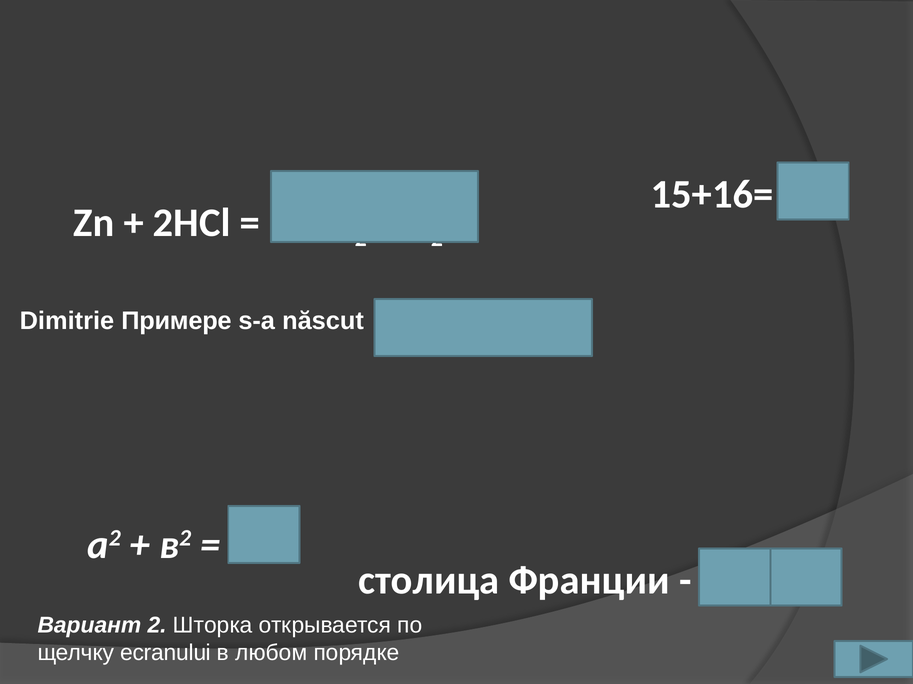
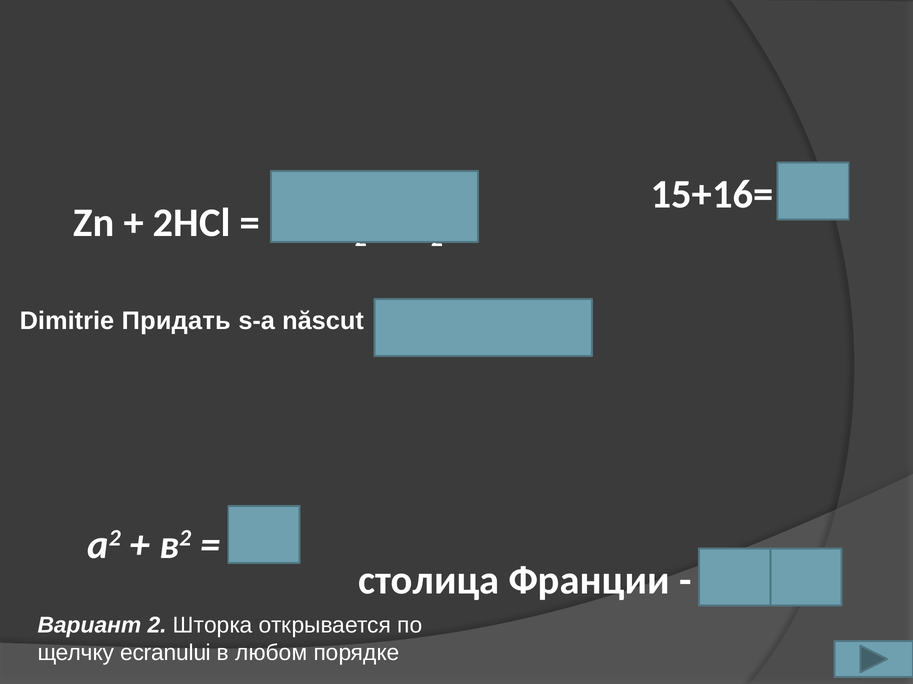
Примере: Примере -> Придать
